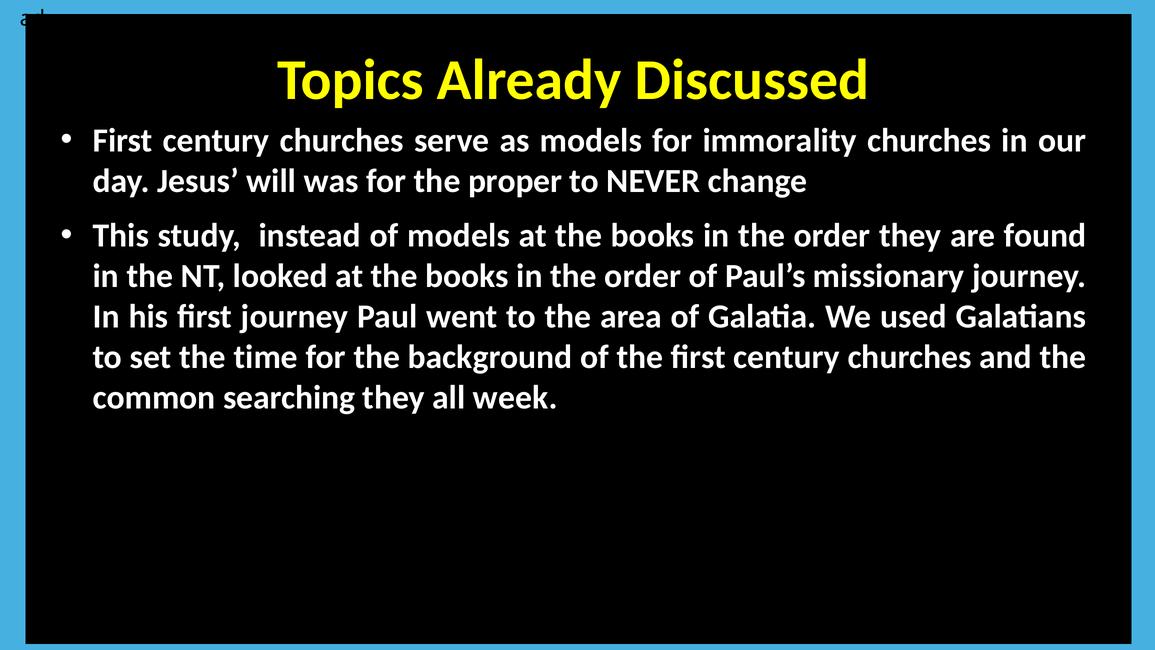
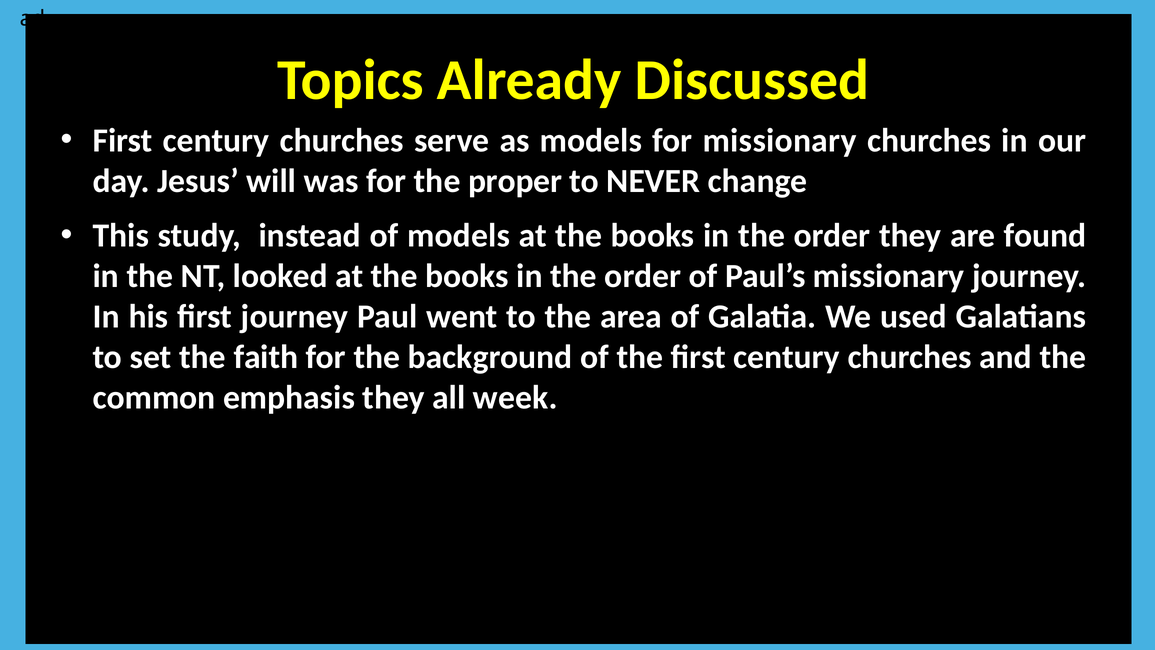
for immorality: immorality -> missionary
time: time -> faith
searching: searching -> emphasis
